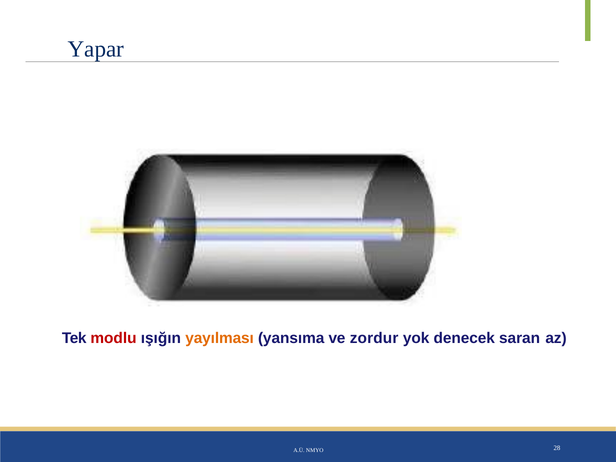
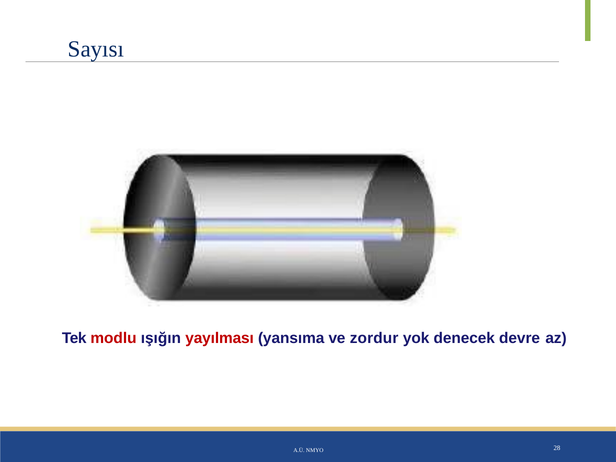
Yapar: Yapar -> Sayısı
yayılması colour: orange -> red
saran: saran -> devre
